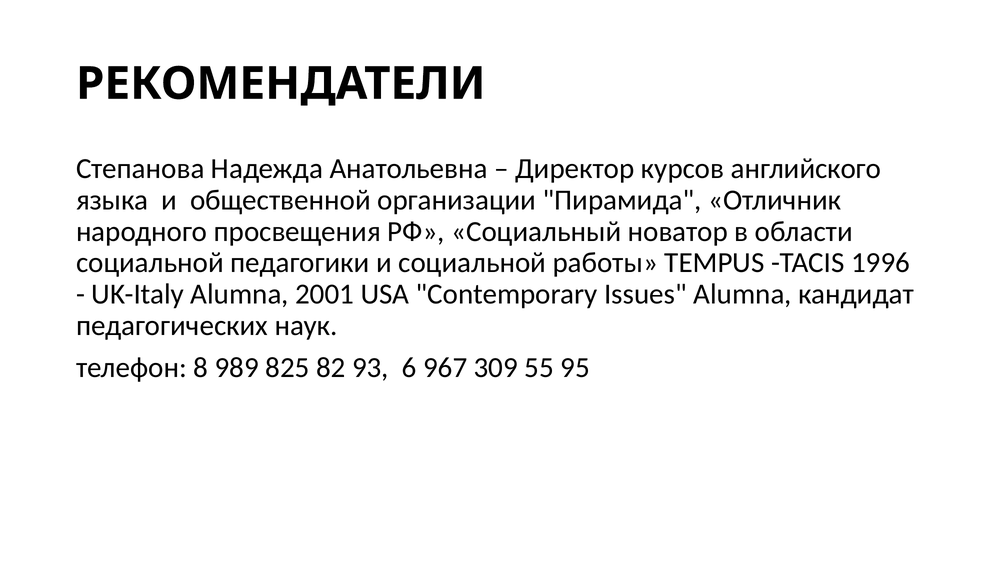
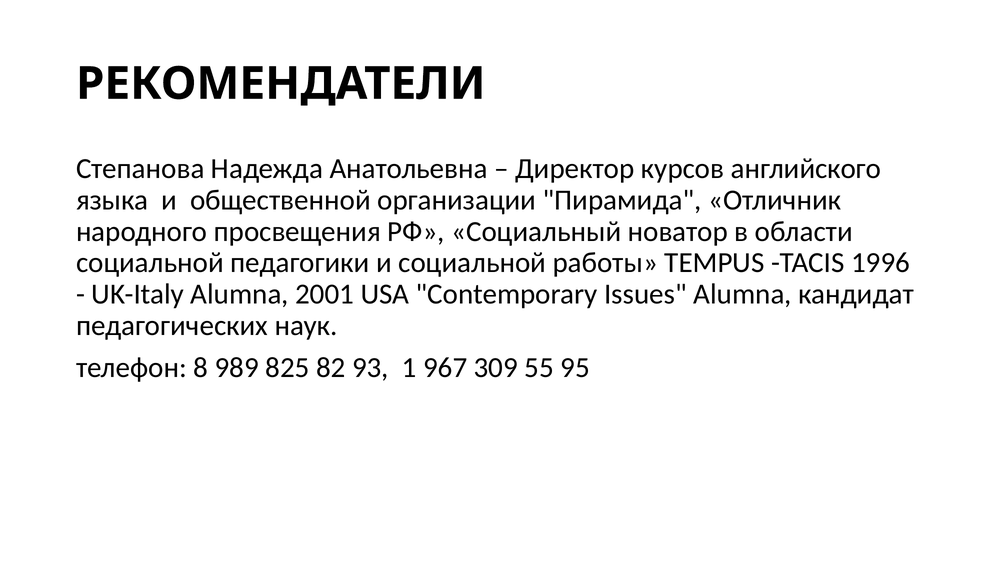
6: 6 -> 1
